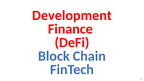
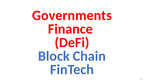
Development: Development -> Governments
